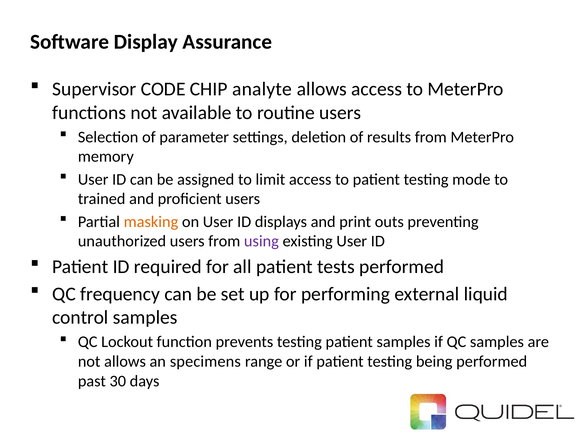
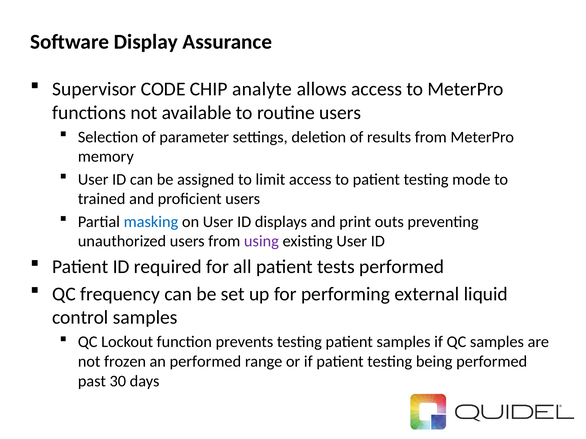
masking colour: orange -> blue
not allows: allows -> frozen
an specimens: specimens -> performed
